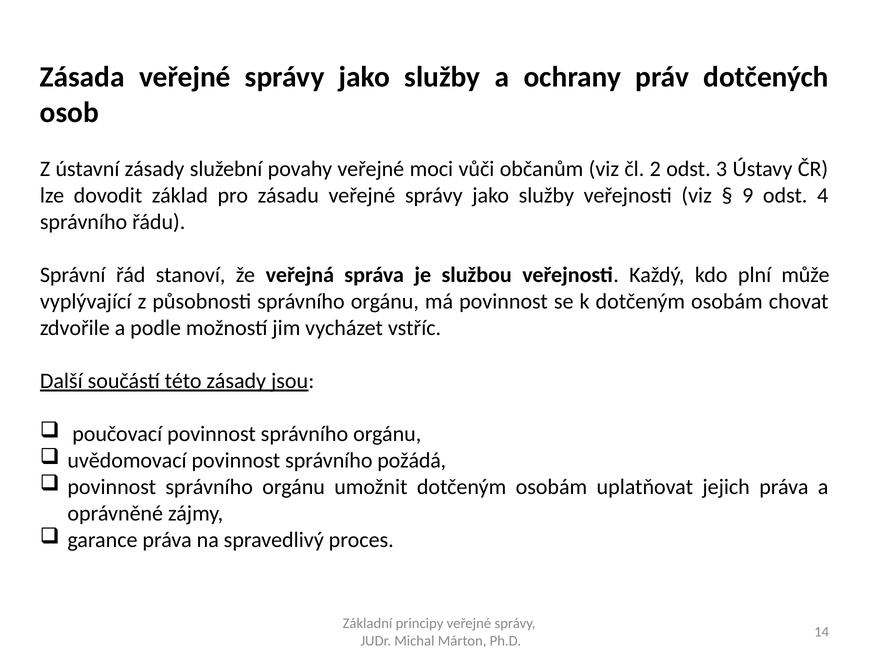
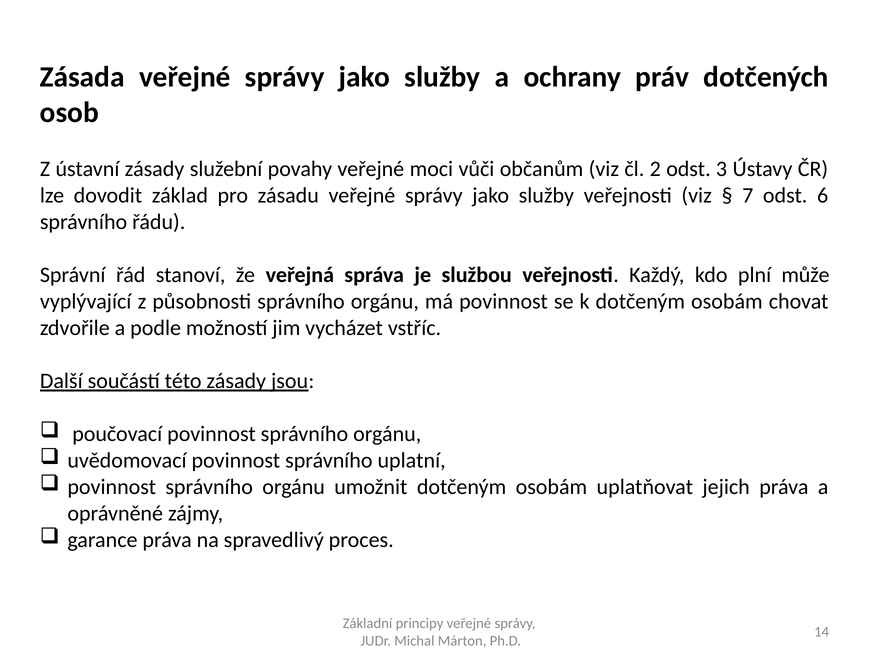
9: 9 -> 7
4: 4 -> 6
požádá: požádá -> uplatní
